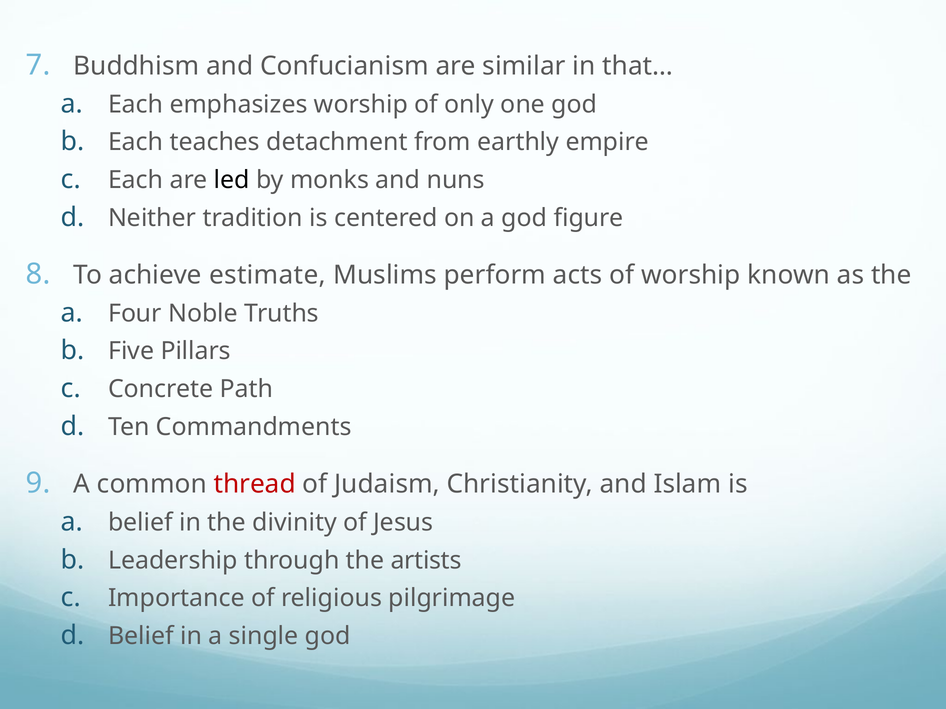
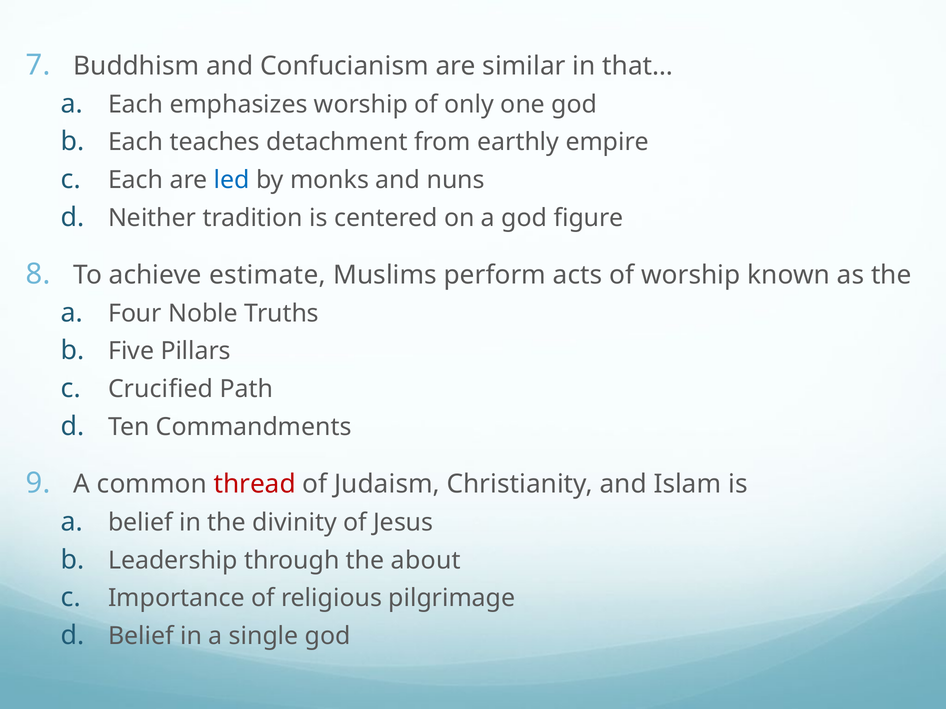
led colour: black -> blue
Concrete: Concrete -> Crucified
artists: artists -> about
